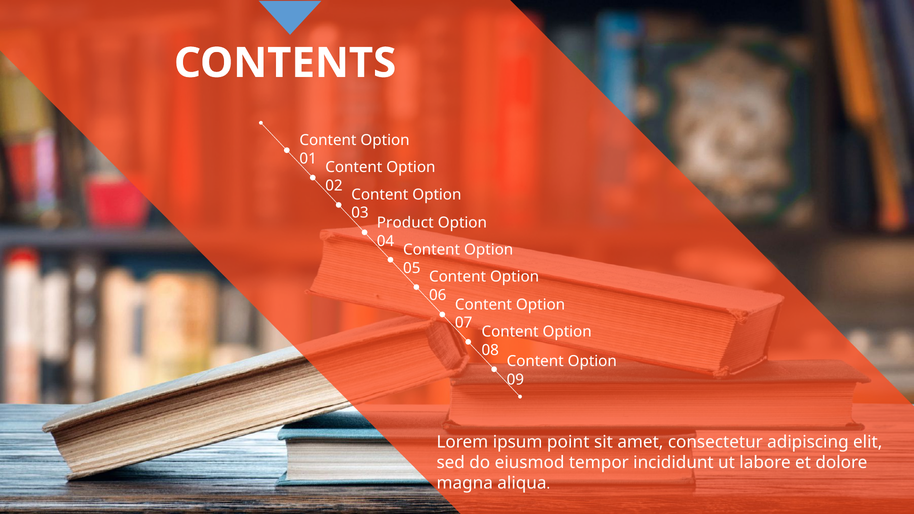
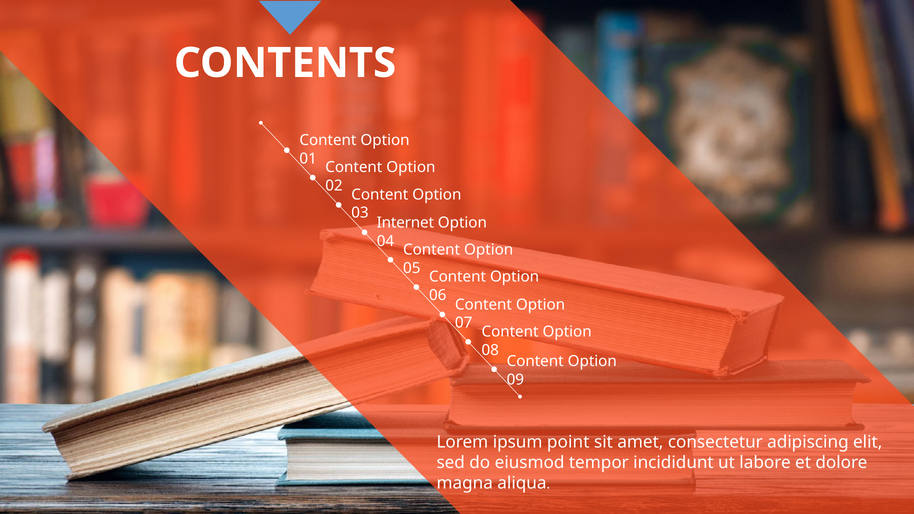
Product: Product -> Internet
